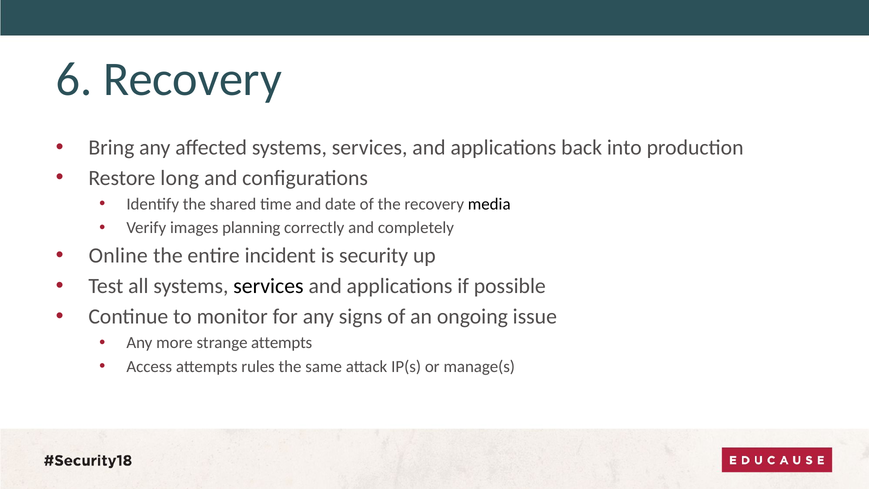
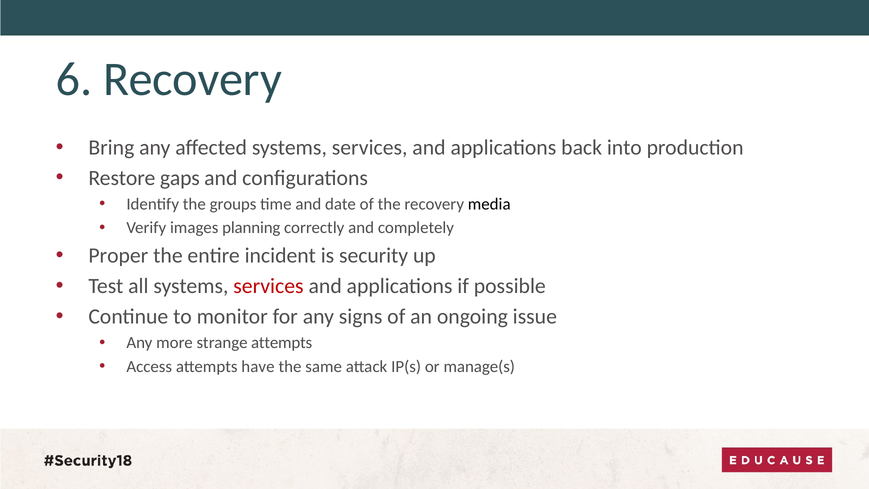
long: long -> gaps
shared: shared -> groups
Online: Online -> Proper
services at (268, 286) colour: black -> red
rules: rules -> have
